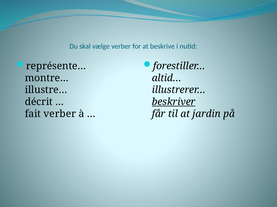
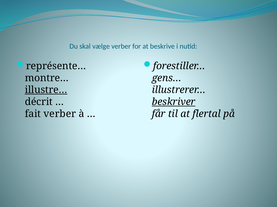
altid…: altid… -> gens…
illustre… underline: none -> present
jardin: jardin -> flertal
